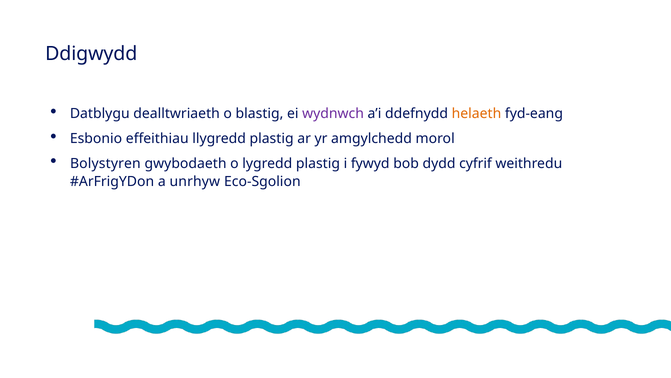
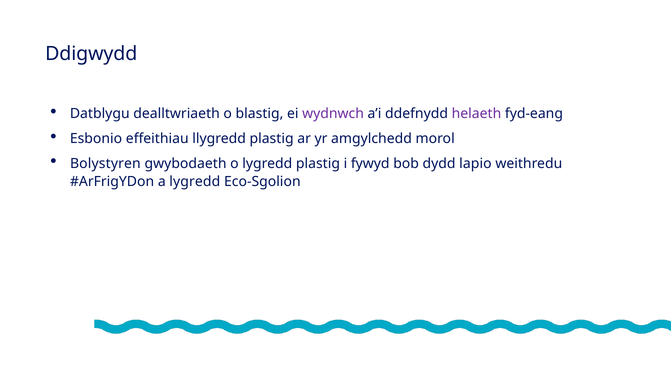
helaeth colour: orange -> purple
cyfrif: cyfrif -> lapio
a unrhyw: unrhyw -> lygredd
